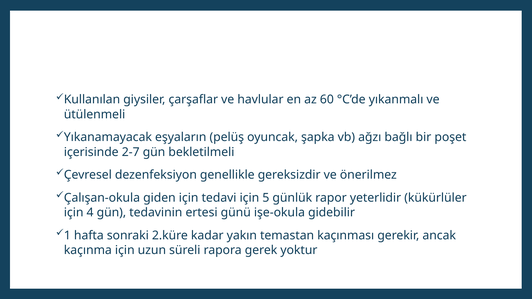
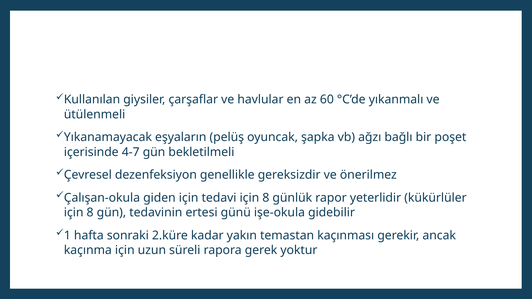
2-7: 2-7 -> 4-7
tedavi için 5: 5 -> 8
4 at (90, 213): 4 -> 8
